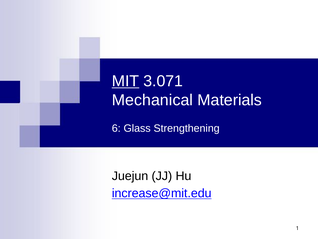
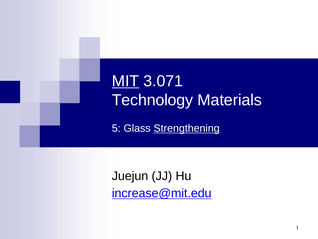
Mechanical: Mechanical -> Technology
6: 6 -> 5
Strengthening underline: none -> present
